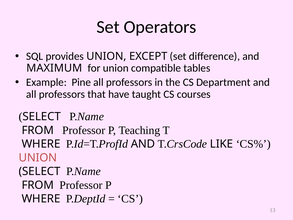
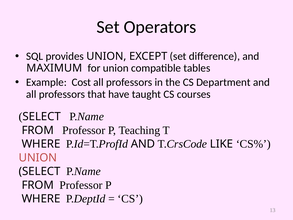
Pine: Pine -> Cost
